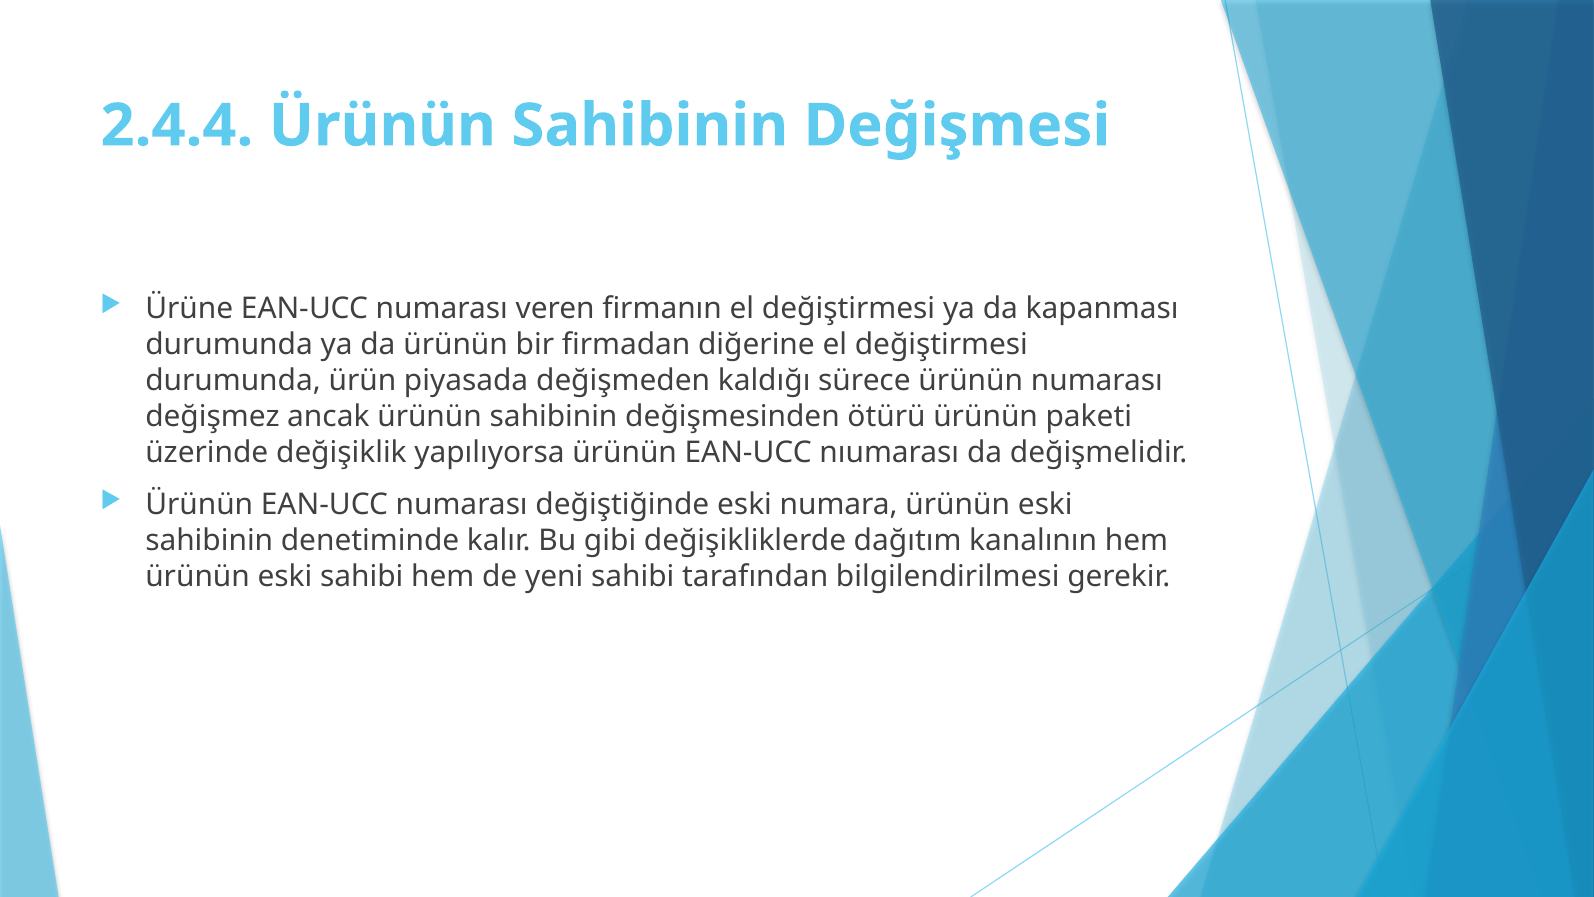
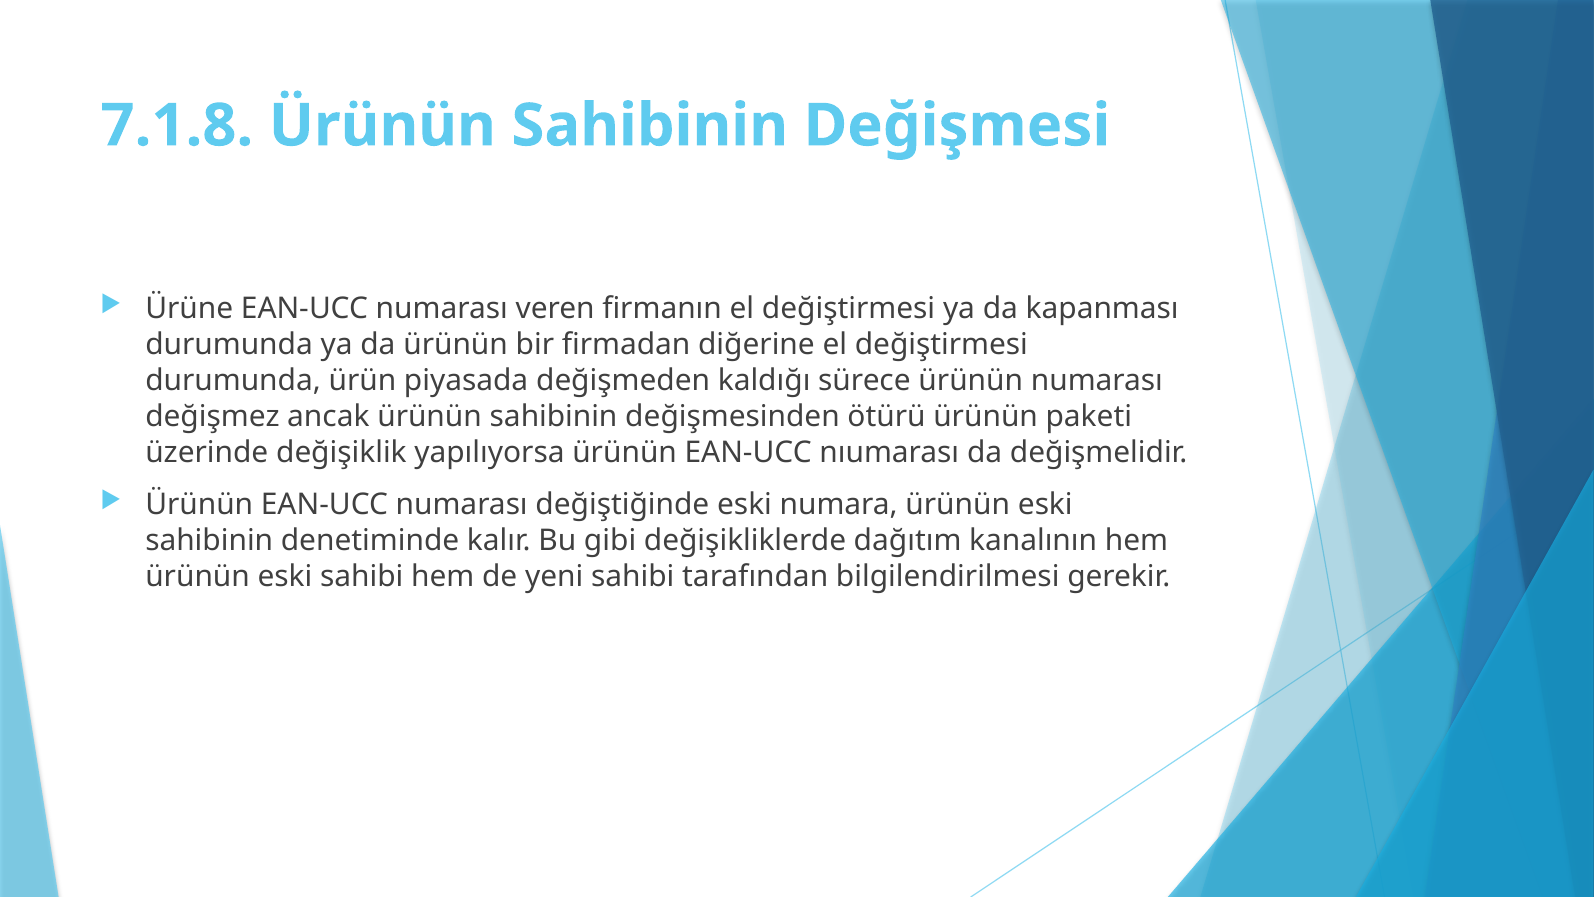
2.4.4: 2.4.4 -> 7.1.8
